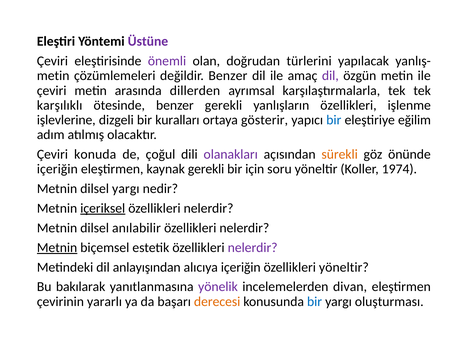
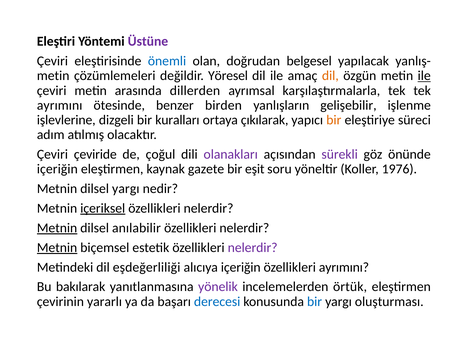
önemli colour: purple -> blue
türlerini: türlerini -> belgesel
değildir Benzer: Benzer -> Yöresel
dil at (330, 76) colour: purple -> orange
ile at (424, 76) underline: none -> present
karşılıklı at (60, 105): karşılıklı -> ayrımını
benzer gerekli: gerekli -> birden
yanlışların özellikleri: özellikleri -> gelişebilir
gösterir: gösterir -> çıkılarak
bir at (334, 120) colour: blue -> orange
eğilim: eğilim -> süreci
konuda: konuda -> çeviride
sürekli colour: orange -> purple
kaynak gerekli: gerekli -> gazete
için: için -> eşit
1974: 1974 -> 1976
Metnin at (57, 228) underline: none -> present
anlayışından: anlayışından -> eşdeğerliliği
özellikleri yöneltir: yöneltir -> ayrımını
divan: divan -> örtük
derecesi colour: orange -> blue
